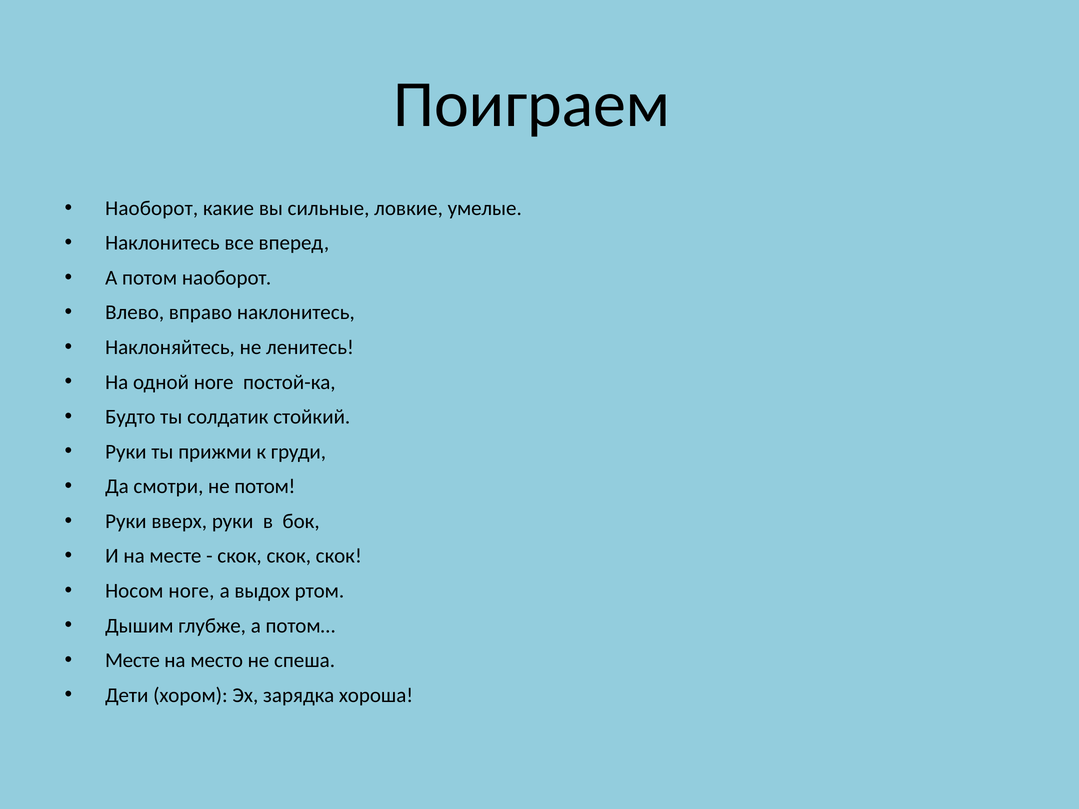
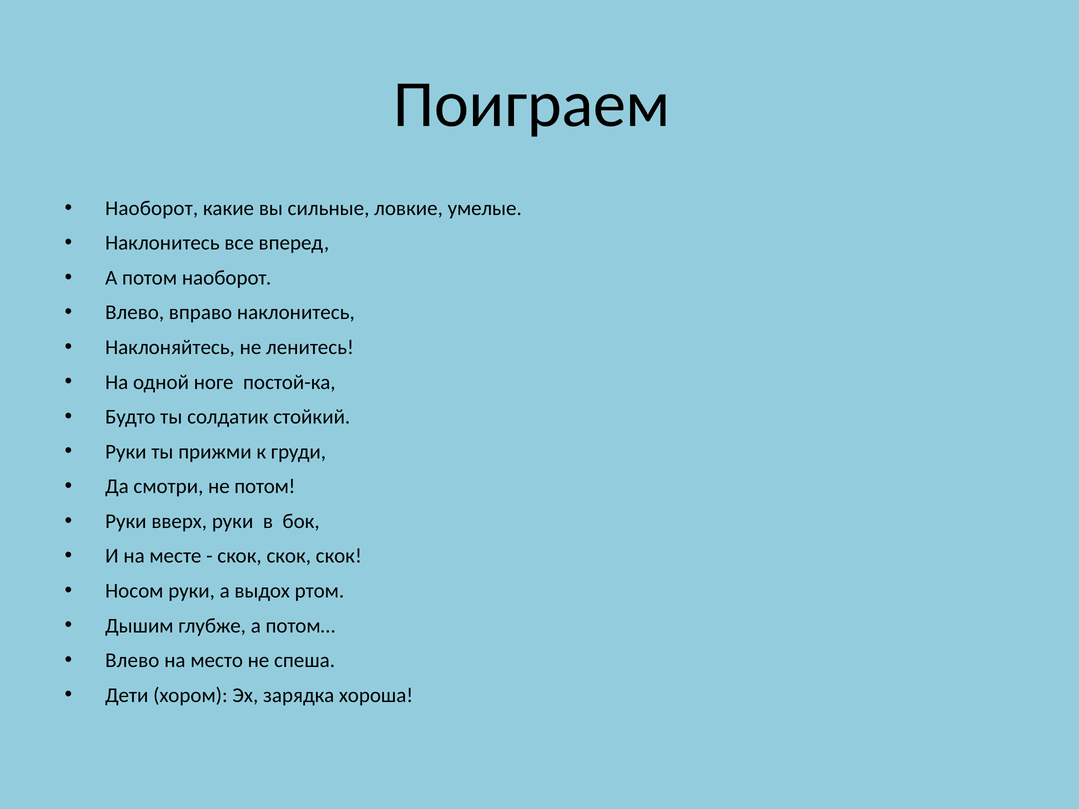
Носом ноге: ноге -> руки
Месте at (132, 661): Месте -> Влево
